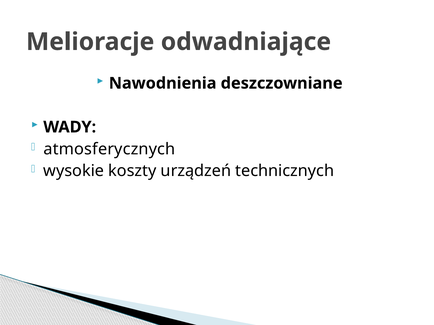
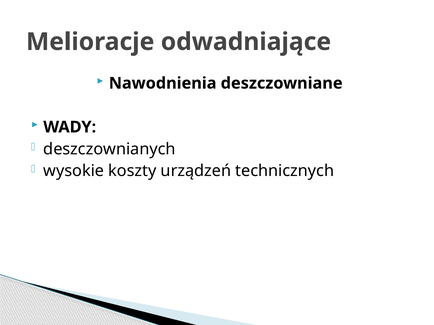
atmosferycznych: atmosferycznych -> deszczownianych
